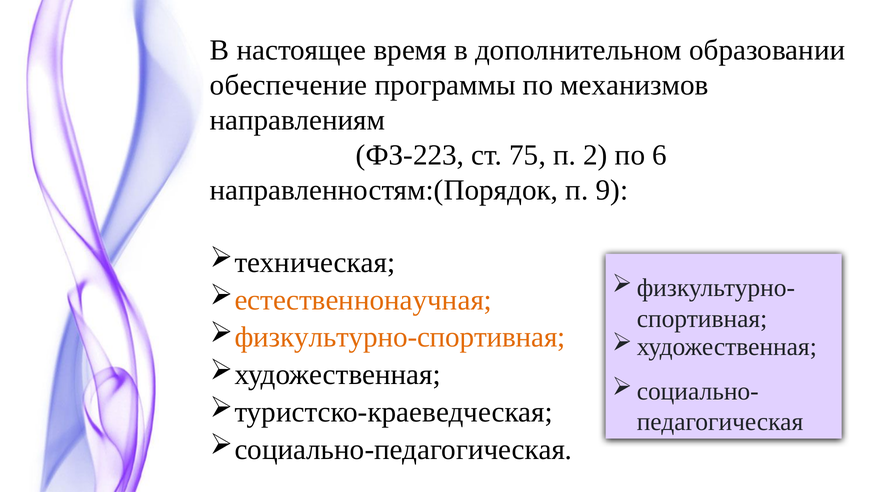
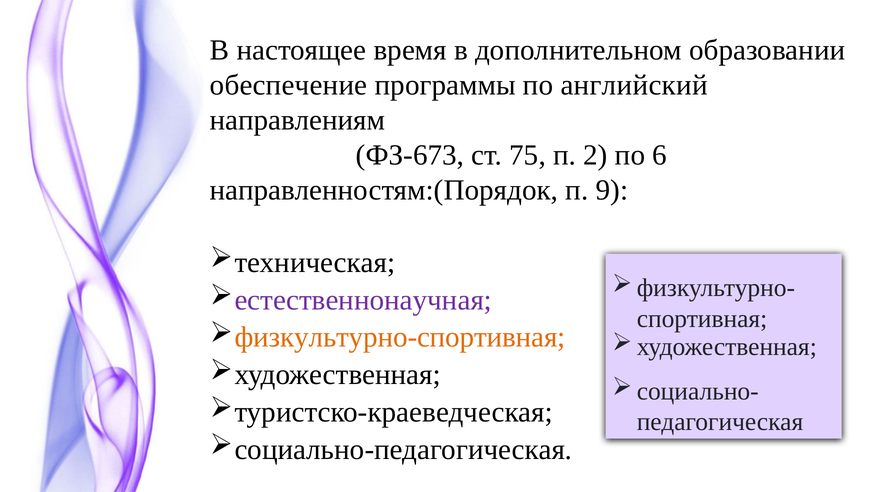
механизмов: механизмов -> английский
ФЗ-223: ФЗ-223 -> ФЗ-673
естественнонаучная colour: orange -> purple
